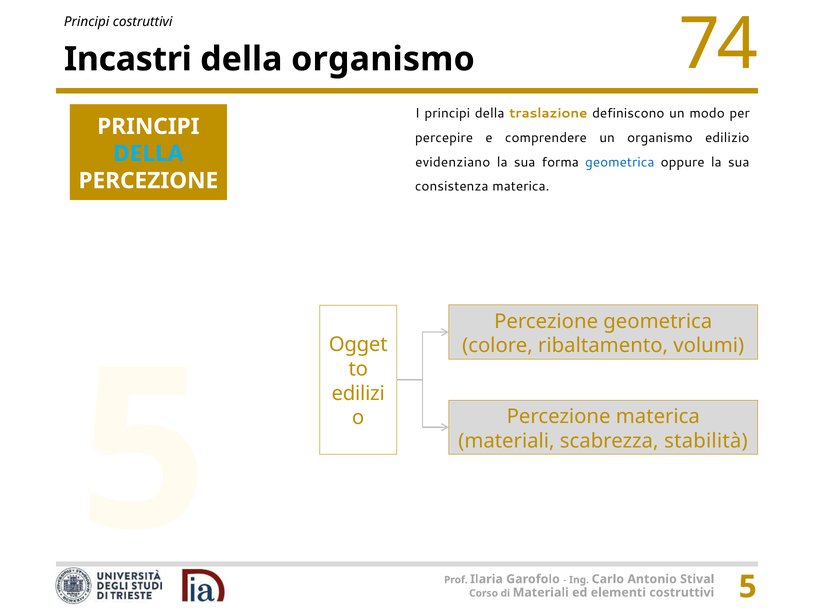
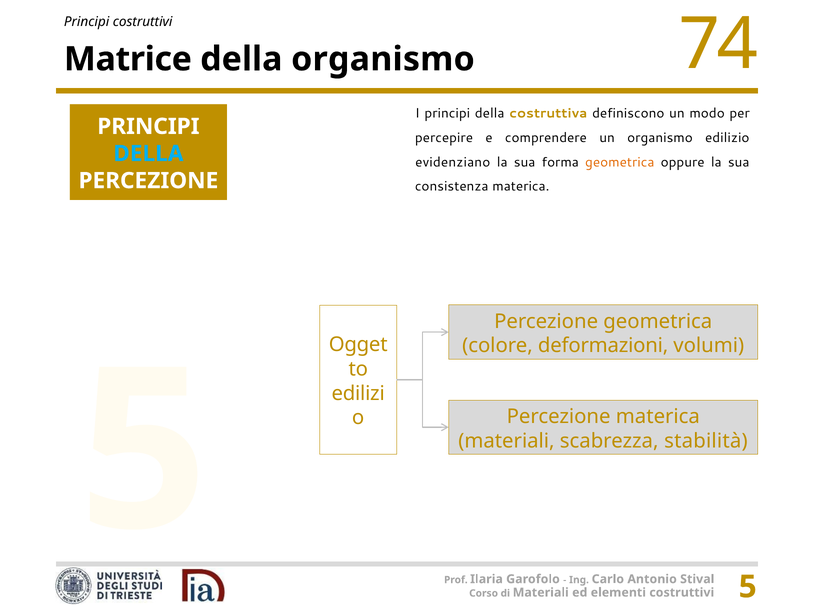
Incastri: Incastri -> Matrice
traslazione: traslazione -> costruttiva
geometrica at (620, 162) colour: blue -> orange
ribaltamento: ribaltamento -> deformazioni
